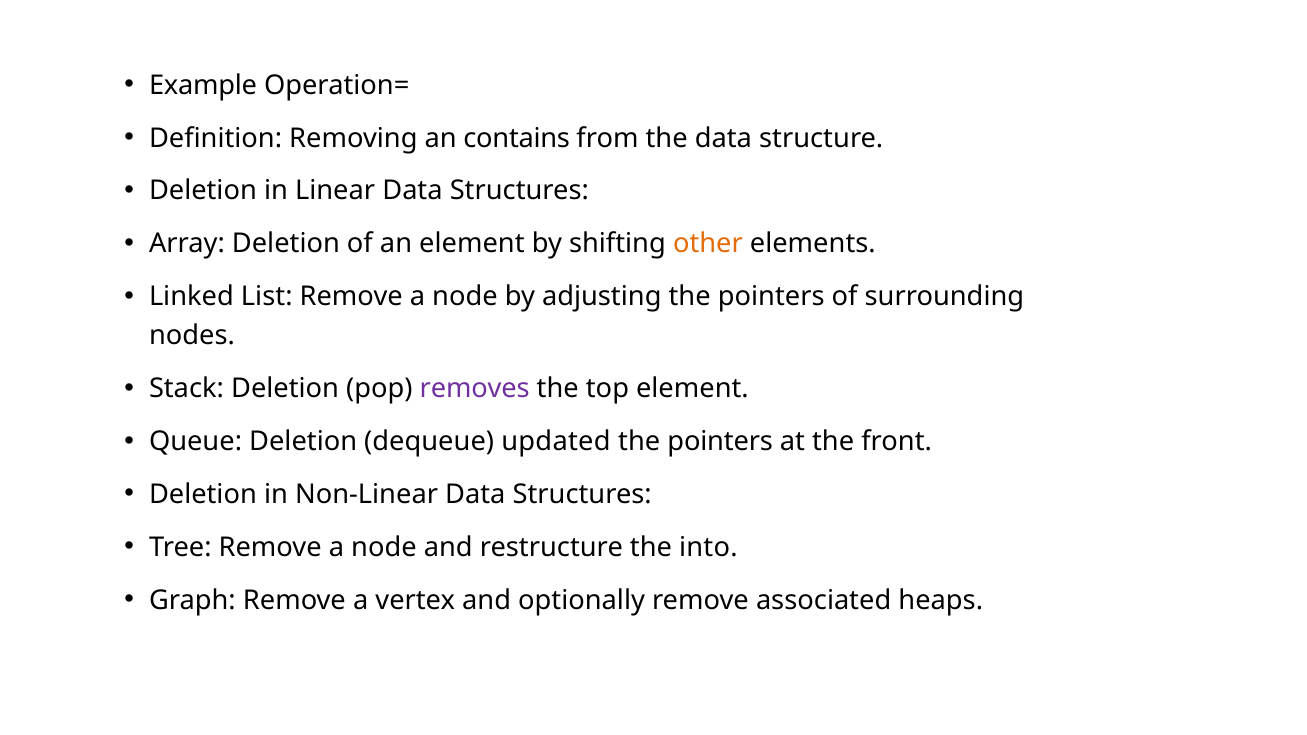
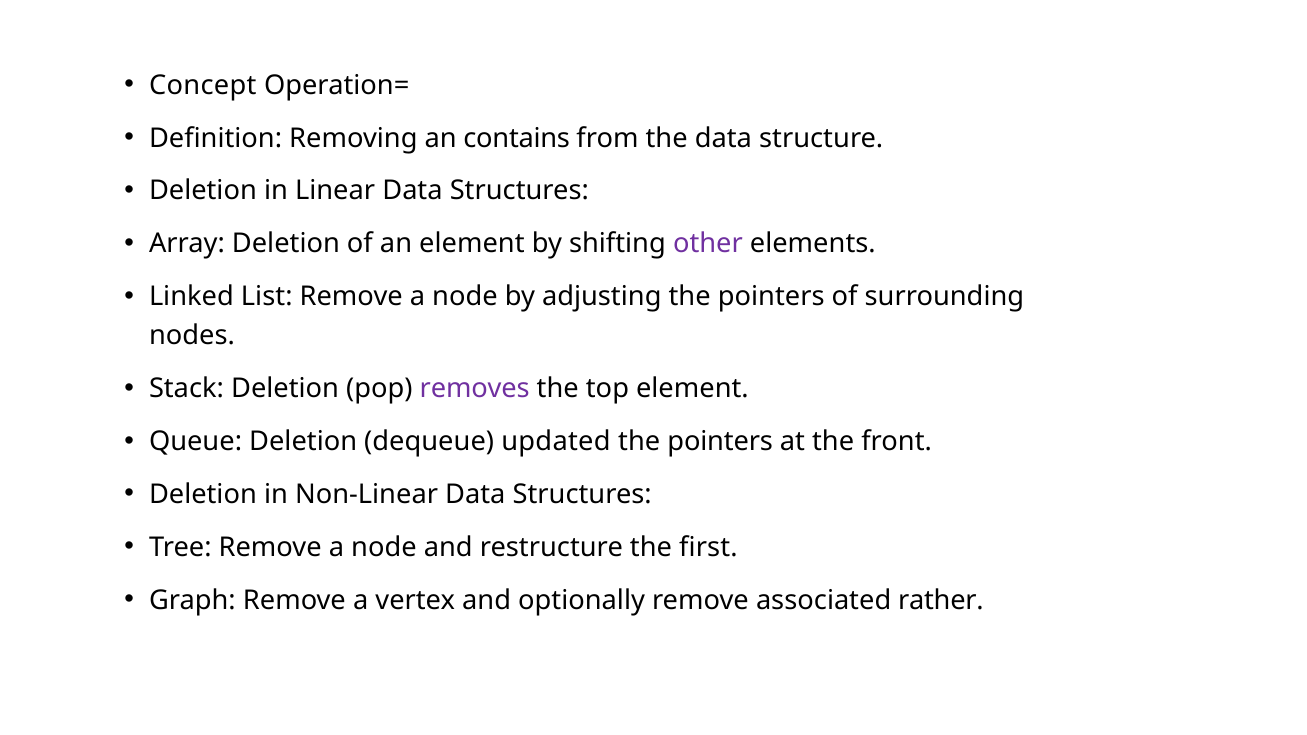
Example: Example -> Concept
other colour: orange -> purple
into: into -> first
heaps: heaps -> rather
